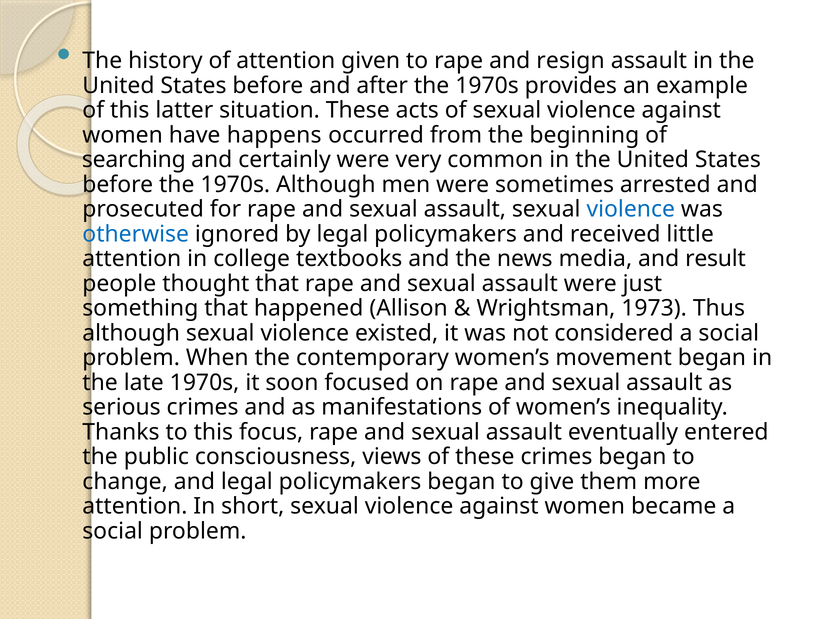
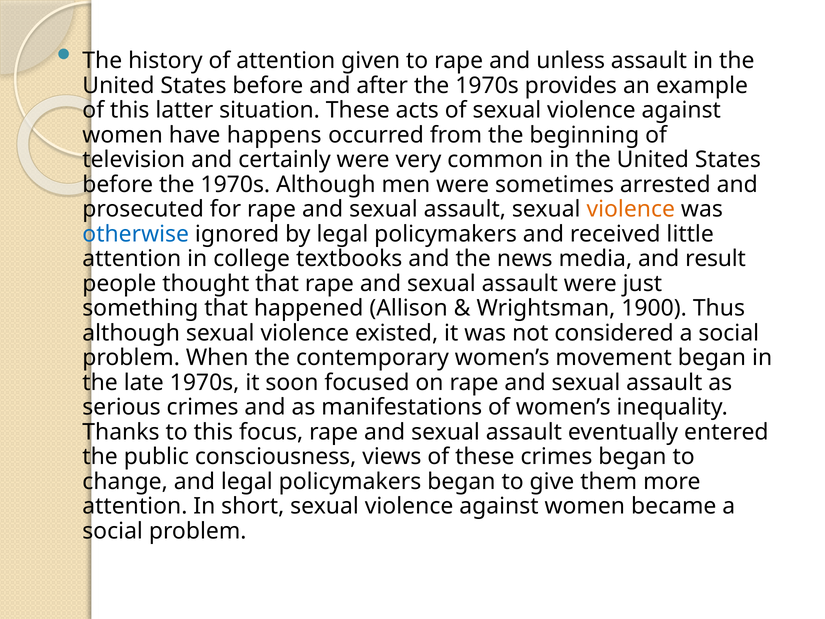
resign: resign -> unless
searching: searching -> television
violence at (631, 209) colour: blue -> orange
1973: 1973 -> 1900
